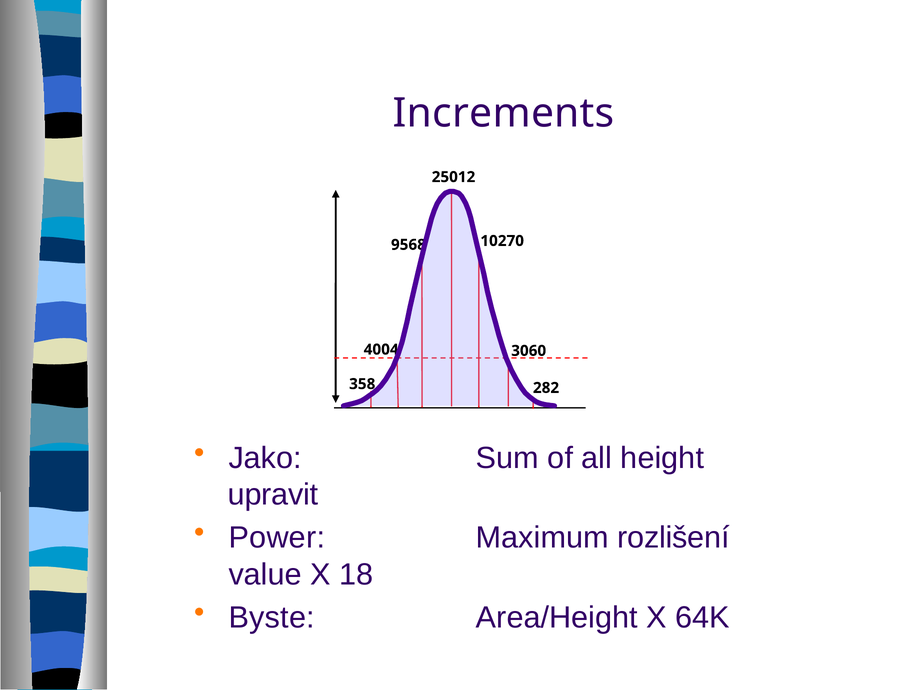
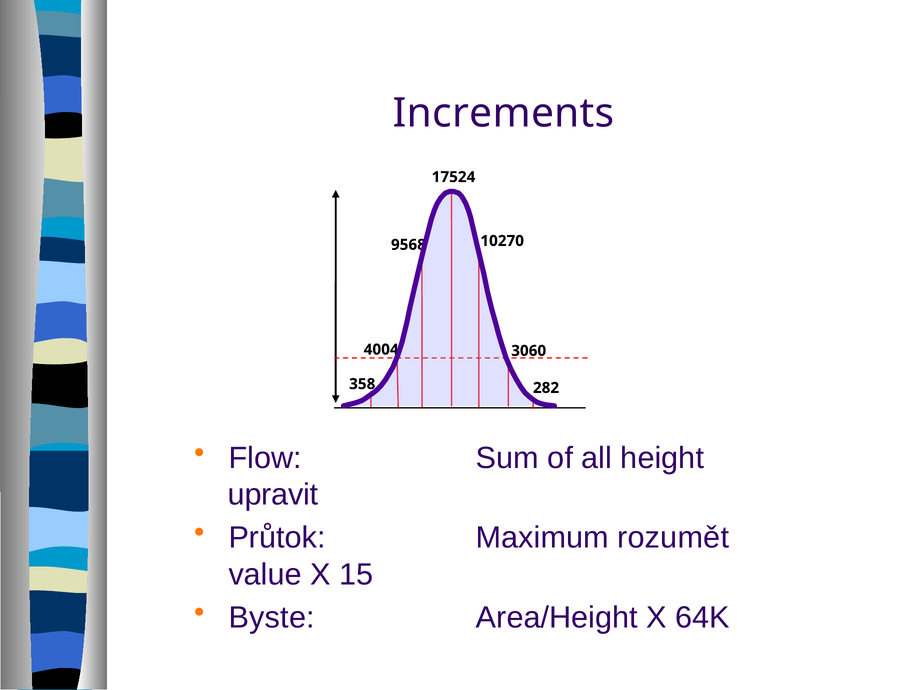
25012: 25012 -> 17524
Jako: Jako -> Flow
Power: Power -> Průtok
rozlišení: rozlišení -> rozumět
18: 18 -> 15
